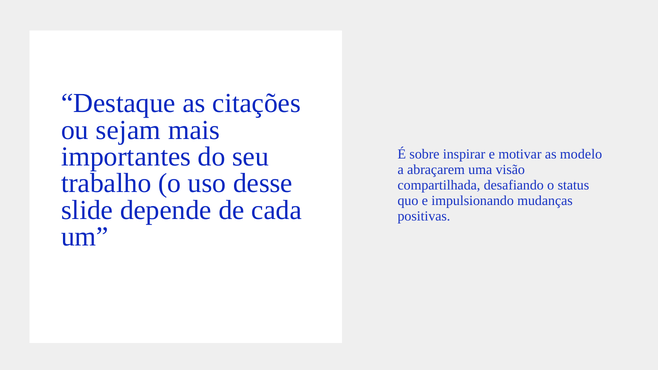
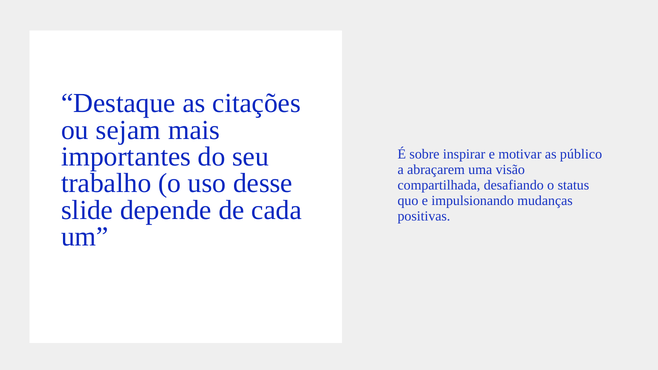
modelo: modelo -> público
